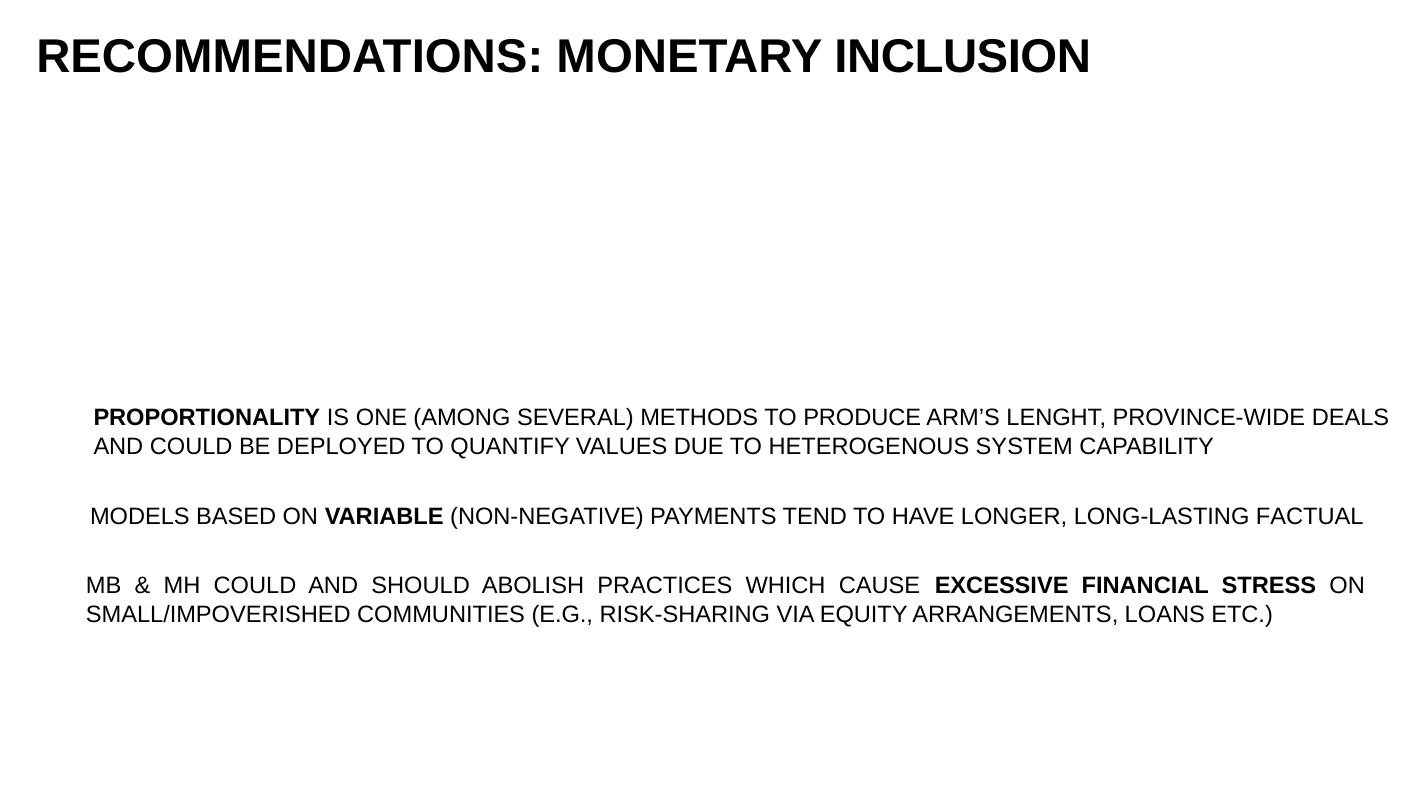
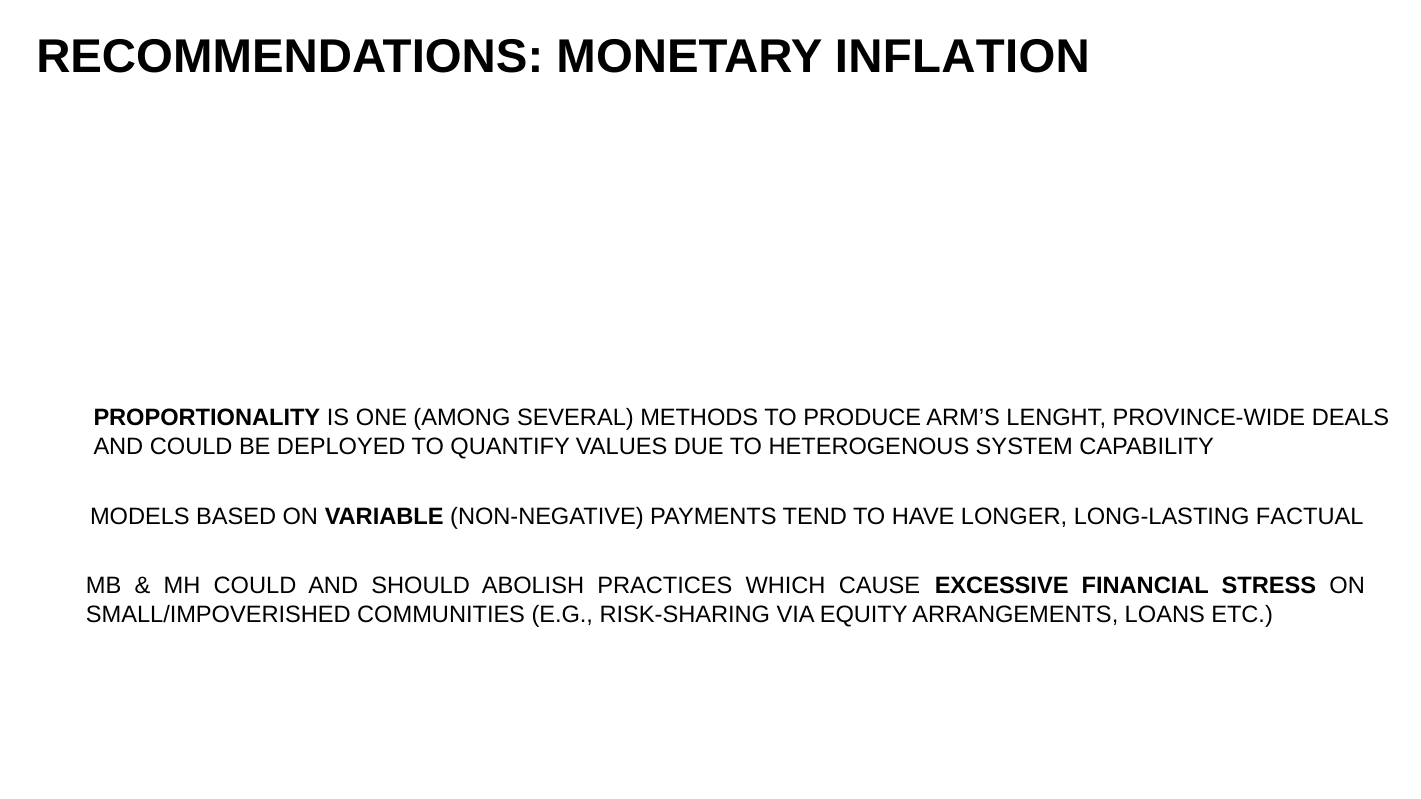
INCLUSION: INCLUSION -> INFLATION
